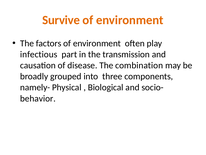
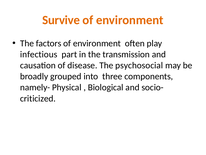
combination: combination -> psychosocial
behavior: behavior -> criticized
